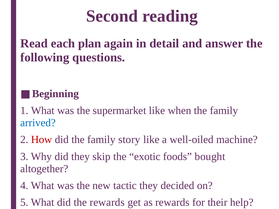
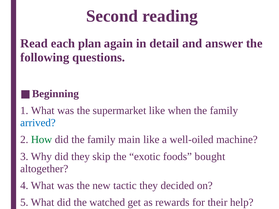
How colour: red -> green
story: story -> main
the rewards: rewards -> watched
